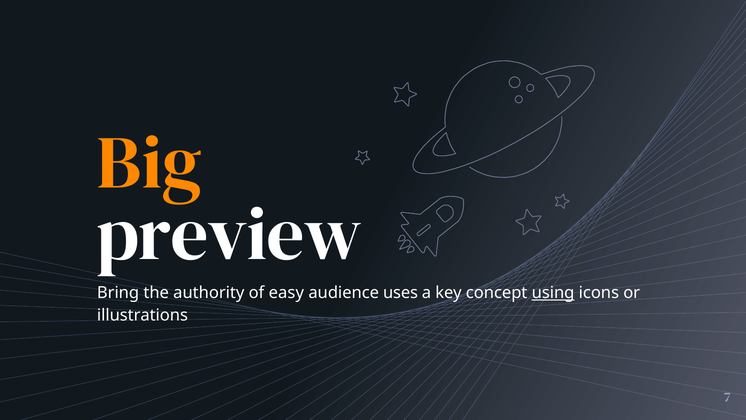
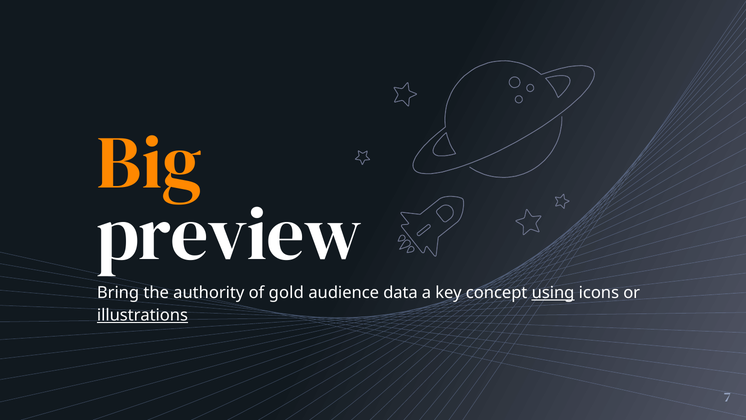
easy: easy -> gold
uses: uses -> data
illustrations underline: none -> present
